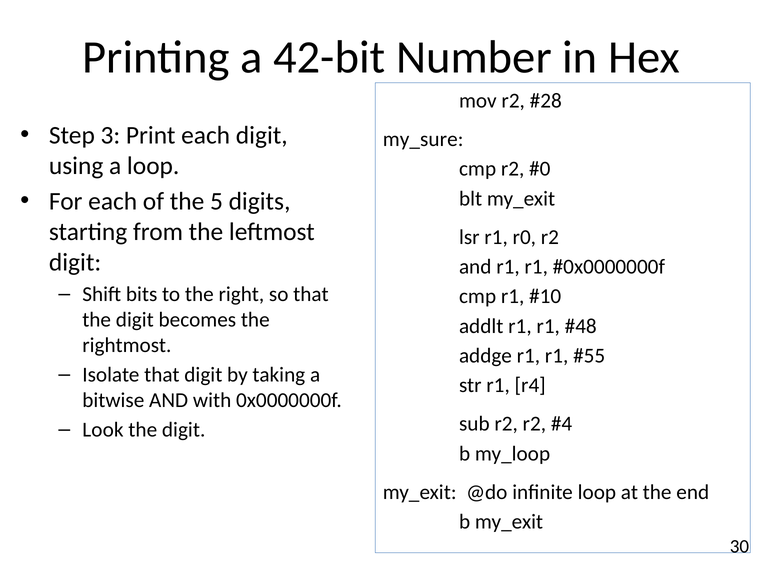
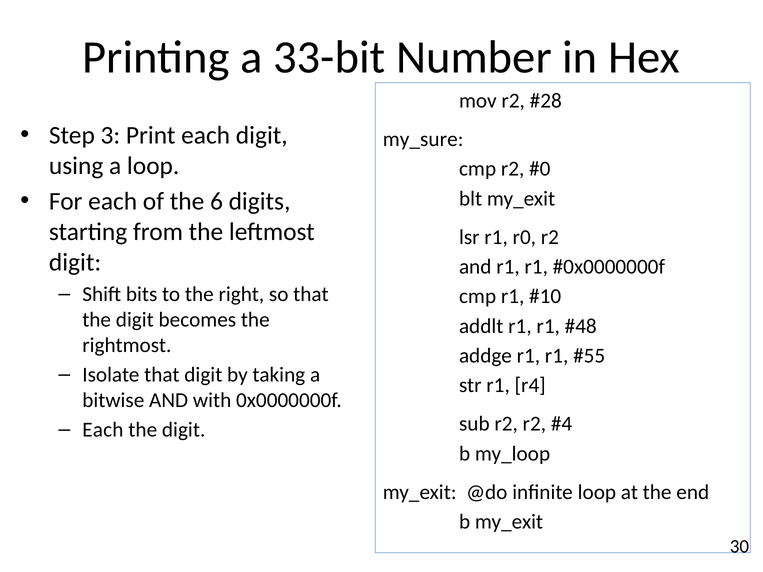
42-bit: 42-bit -> 33-bit
5: 5 -> 6
Look at (103, 430): Look -> Each
